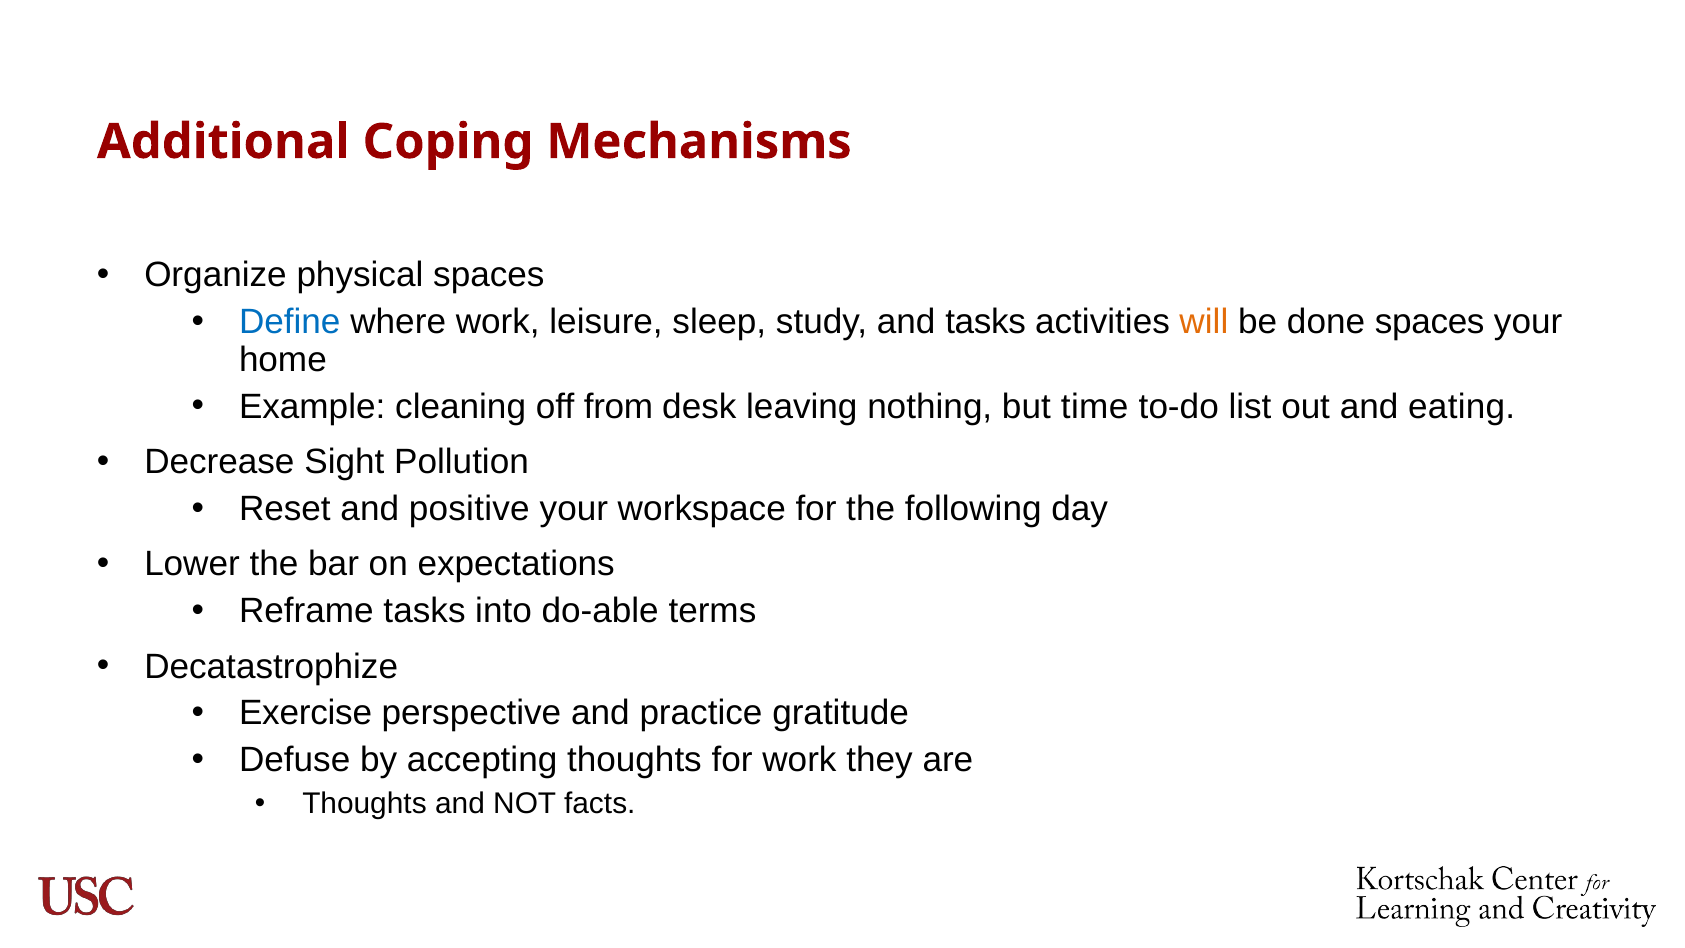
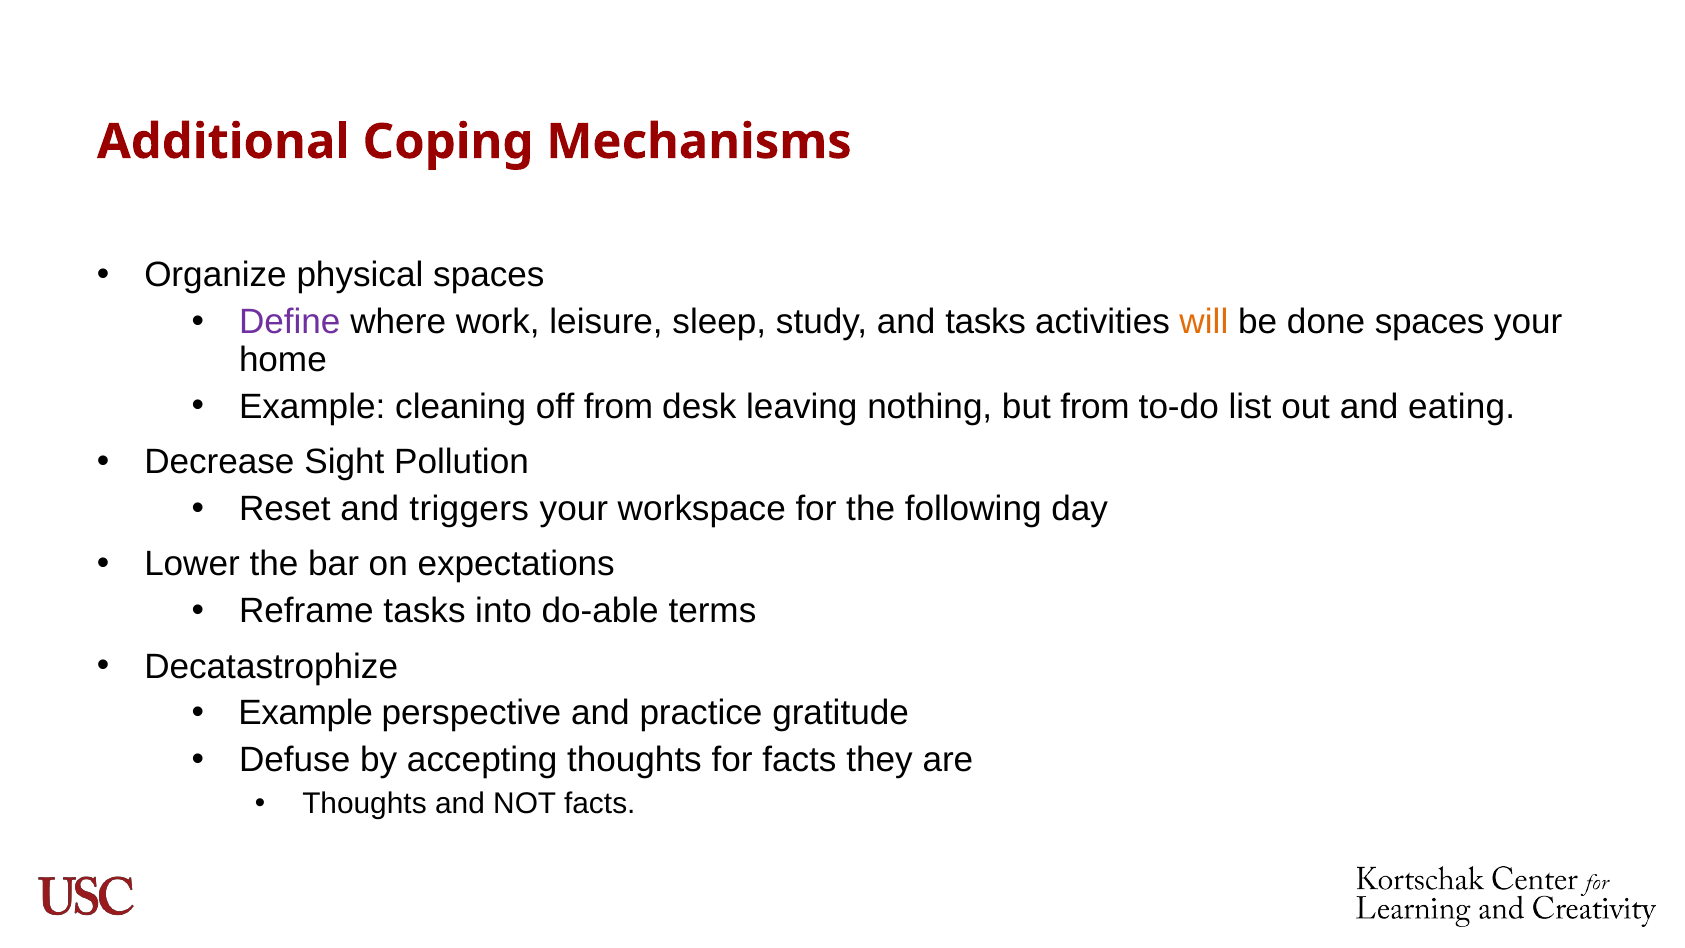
Define colour: blue -> purple
but time: time -> from
positive: positive -> triggers
Exercise at (306, 713): Exercise -> Example
for work: work -> facts
